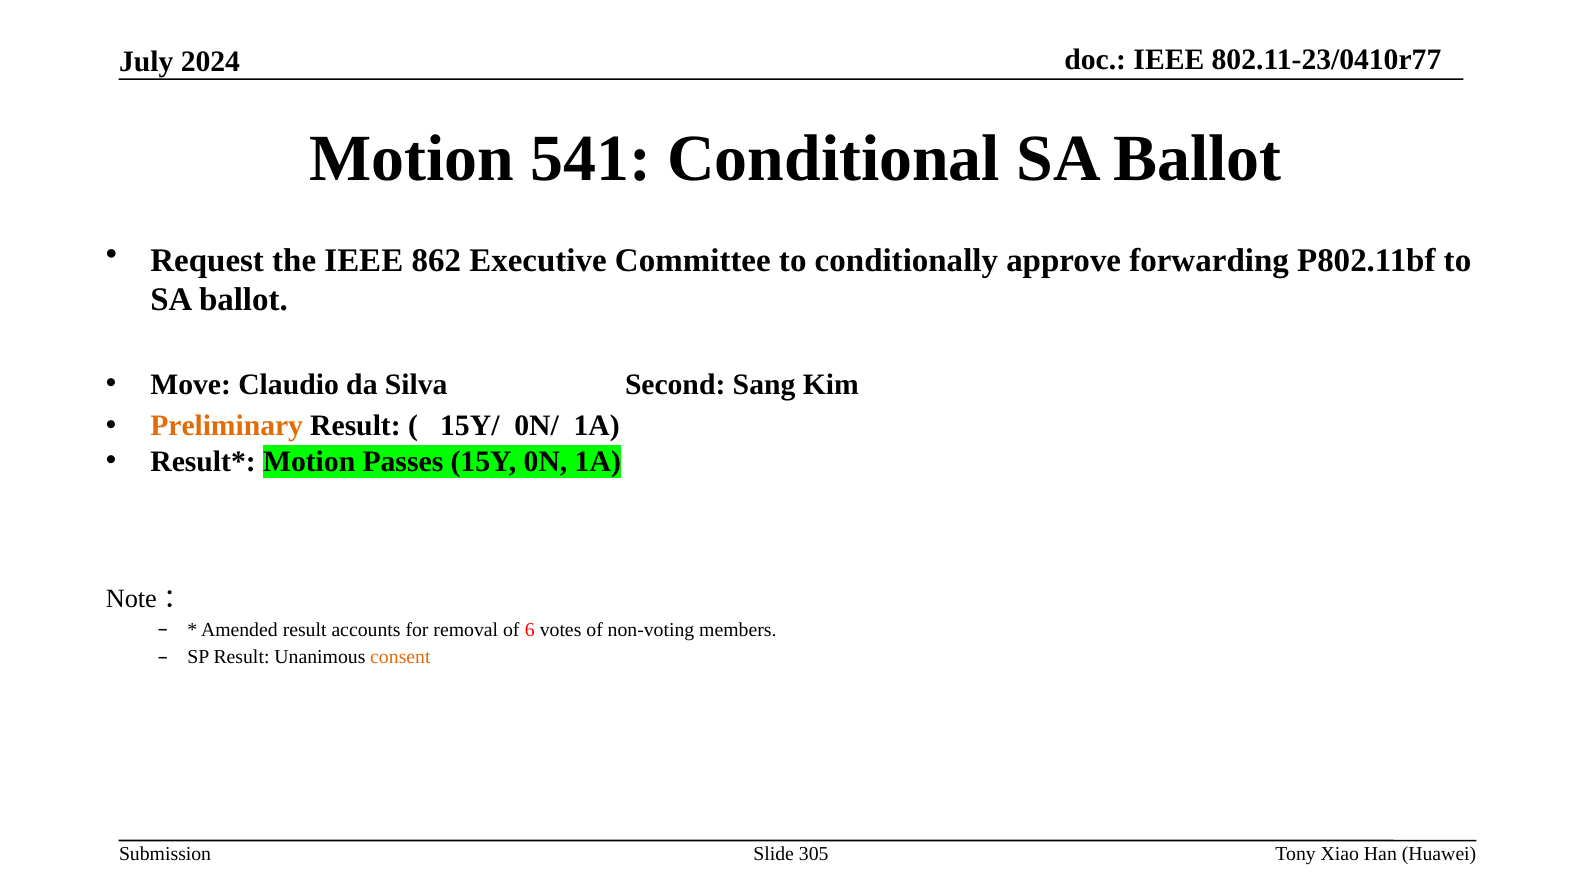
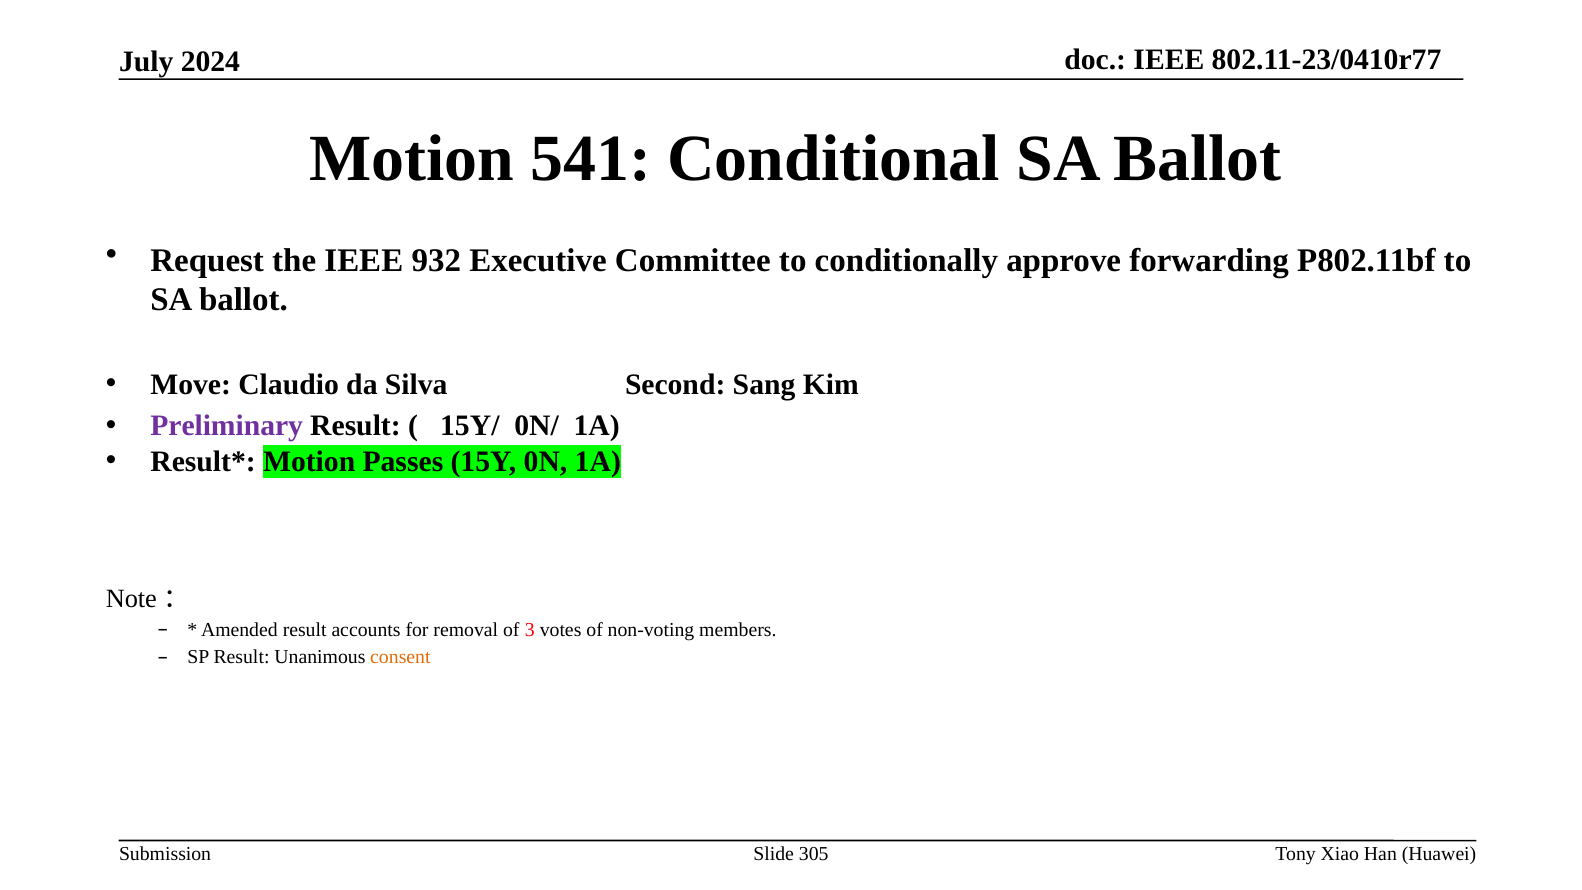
862: 862 -> 932
Preliminary colour: orange -> purple
6: 6 -> 3
